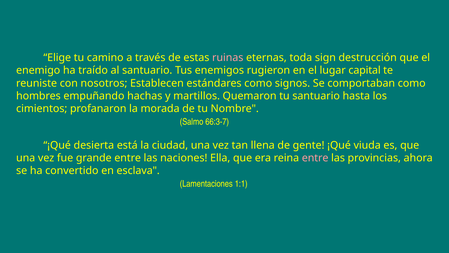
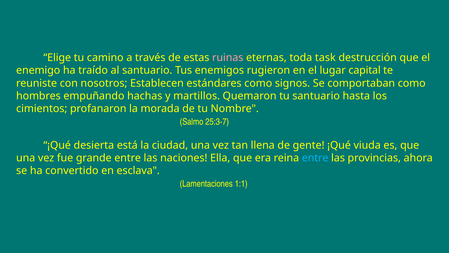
sign: sign -> task
66:3-7: 66:3-7 -> 25:3-7
entre at (315, 158) colour: pink -> light blue
